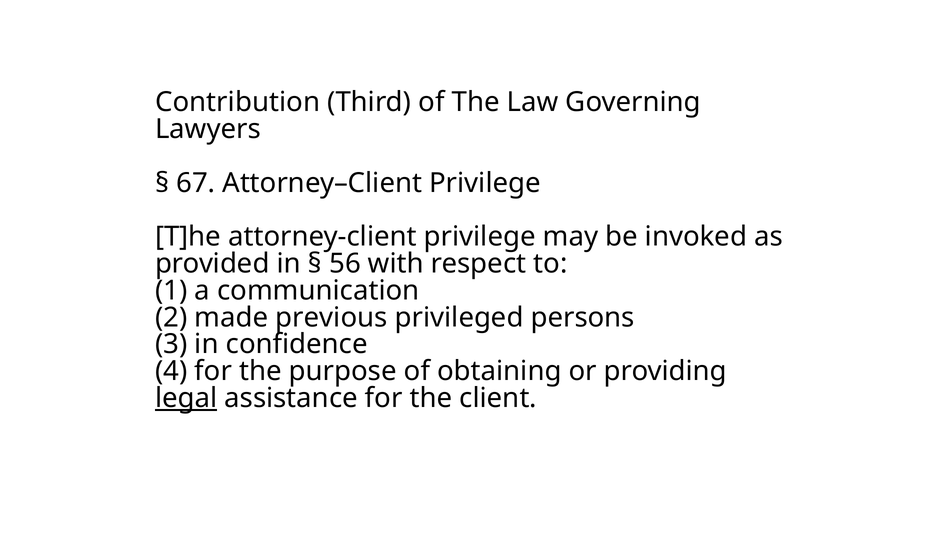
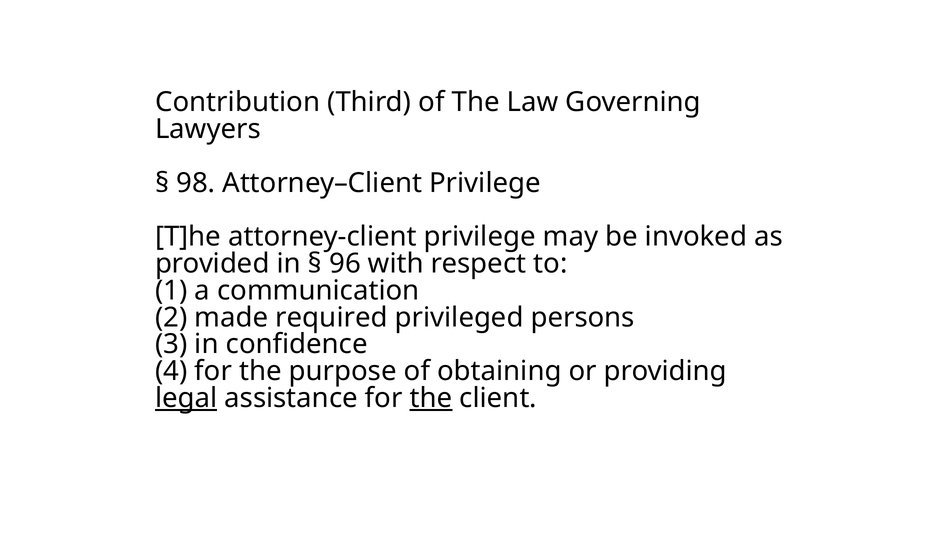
67: 67 -> 98
56: 56 -> 96
previous: previous -> required
the at (431, 398) underline: none -> present
